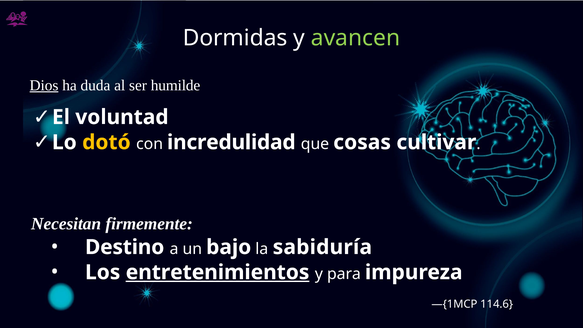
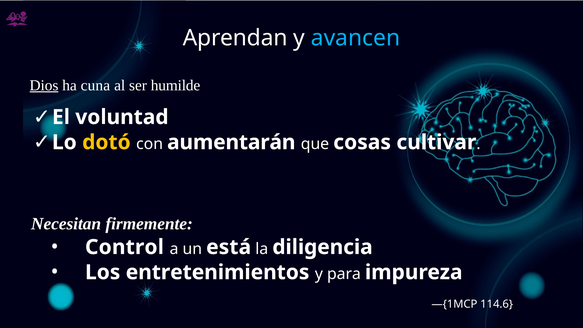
Dormidas: Dormidas -> Aprendan
avancen colour: light green -> light blue
duda: duda -> cuna
incredulidad: incredulidad -> aumentarán
Destino: Destino -> Control
bajo: bajo -> está
sabiduría: sabiduría -> diligencia
entretenimientos underline: present -> none
